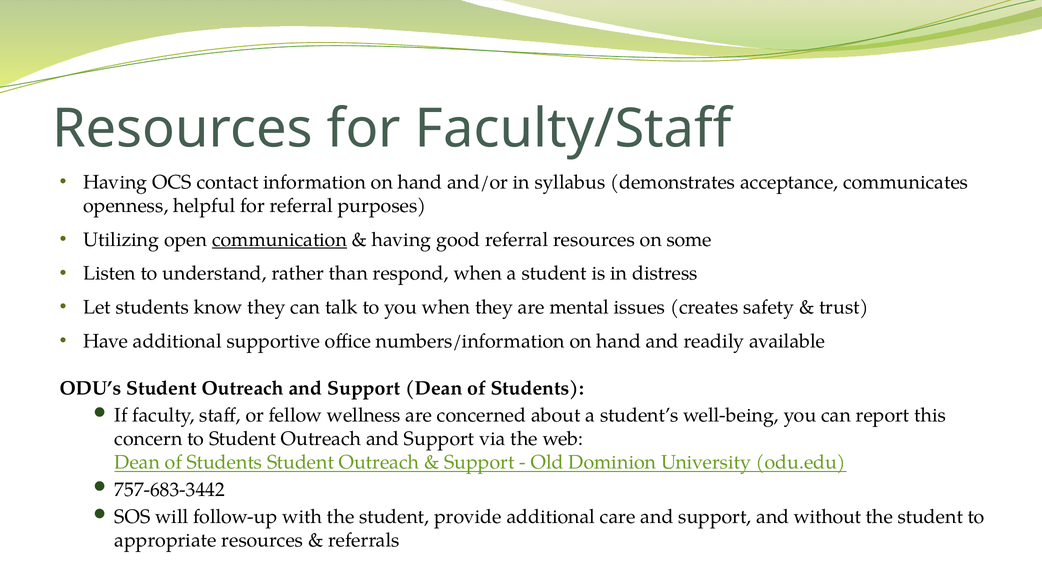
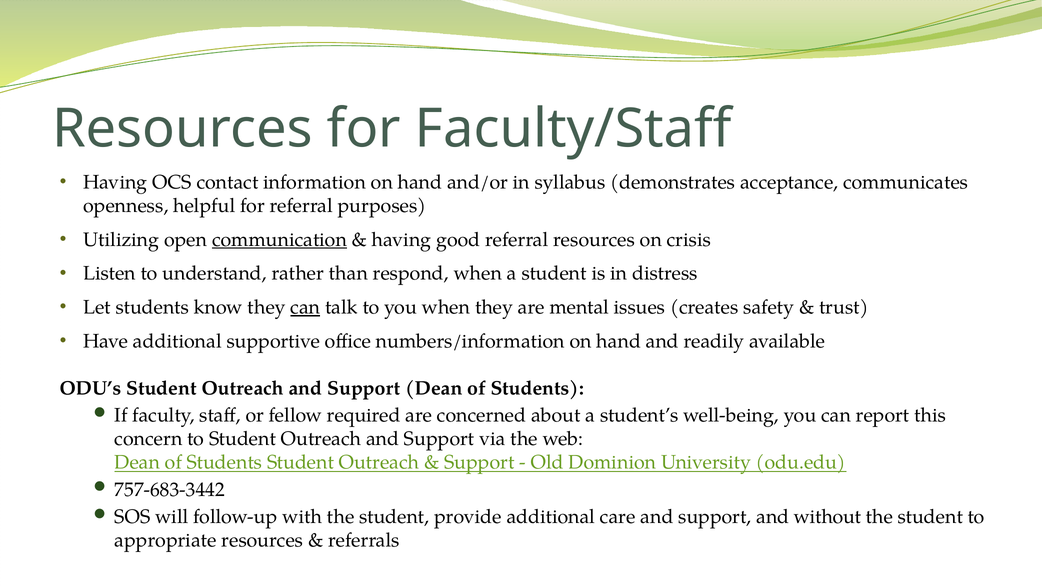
some: some -> crisis
can at (305, 307) underline: none -> present
wellness: wellness -> required
